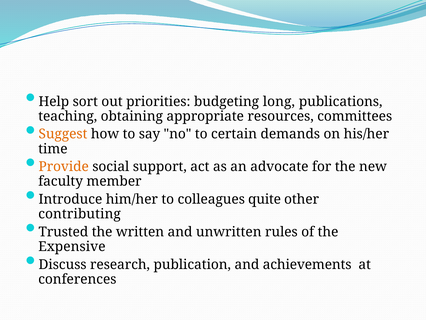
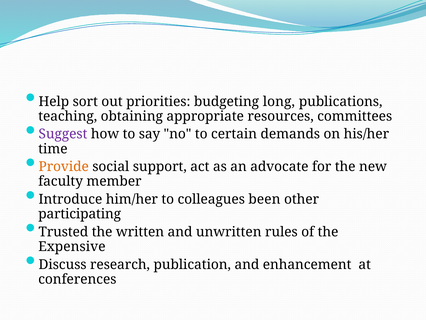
Suggest colour: orange -> purple
quite: quite -> been
contributing: contributing -> participating
achievements: achievements -> enhancement
